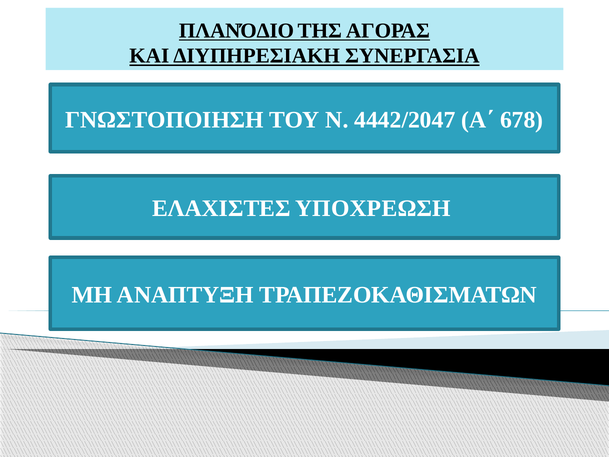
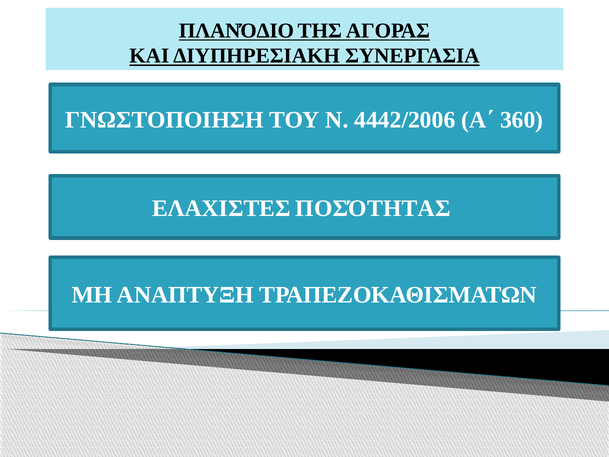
4442/2047: 4442/2047 -> 4442/2006
678: 678 -> 360
ΥΠΟΧΡΕΩΣΗ: ΥΠΟΧΡΕΩΣΗ -> ΠΟΣΌΤΗΤΑΣ
